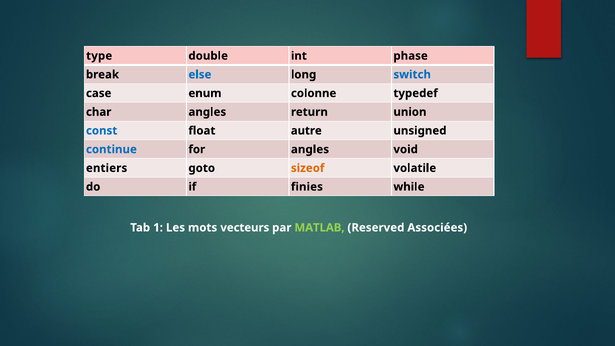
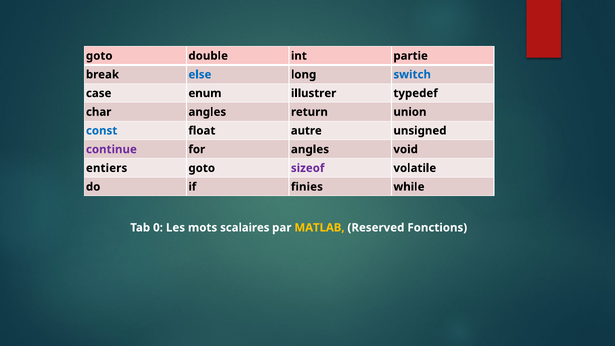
type at (99, 56): type -> goto
phase: phase -> partie
colonne: colonne -> illustrer
continue colour: blue -> purple
sizeof colour: orange -> purple
1: 1 -> 0
vecteurs: vecteurs -> scalaires
MATLAB colour: light green -> yellow
Associées: Associées -> Fonctions
